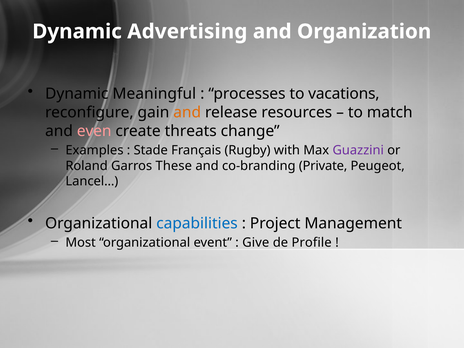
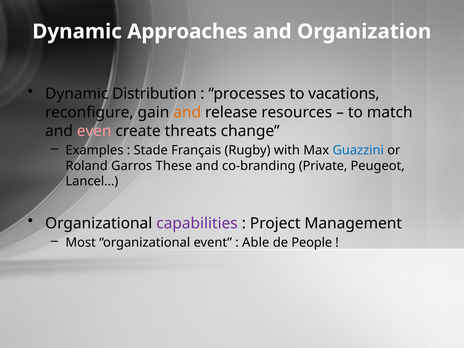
Advertising: Advertising -> Approaches
Meaningful: Meaningful -> Distribution
Guazzini colour: purple -> blue
capabilities colour: blue -> purple
Give: Give -> Able
Profile: Profile -> People
